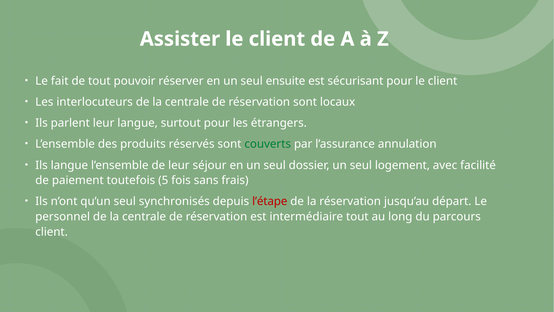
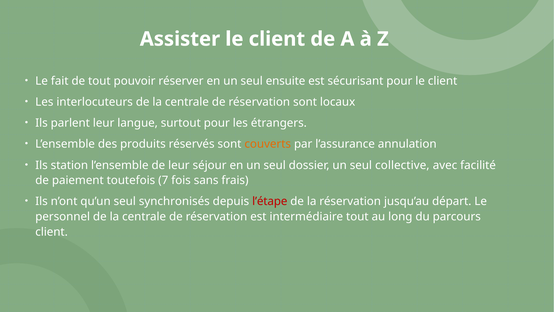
couverts colour: green -> orange
Ils langue: langue -> station
logement: logement -> collective
5: 5 -> 7
